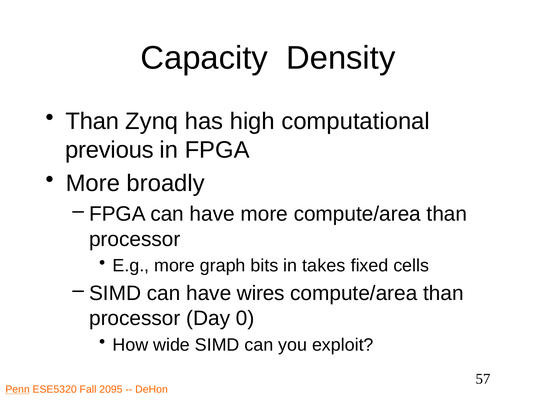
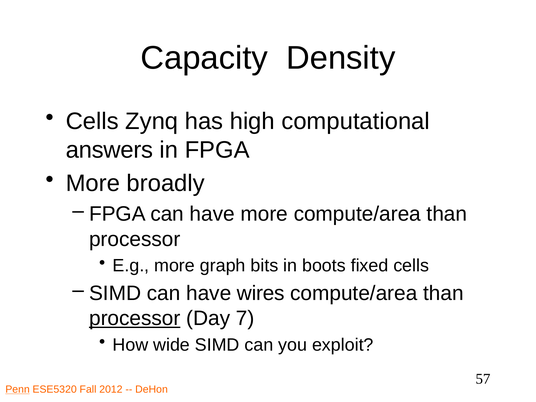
Than at (92, 121): Than -> Cells
previous: previous -> answers
takes: takes -> boots
processor at (135, 318) underline: none -> present
0: 0 -> 7
2095: 2095 -> 2012
